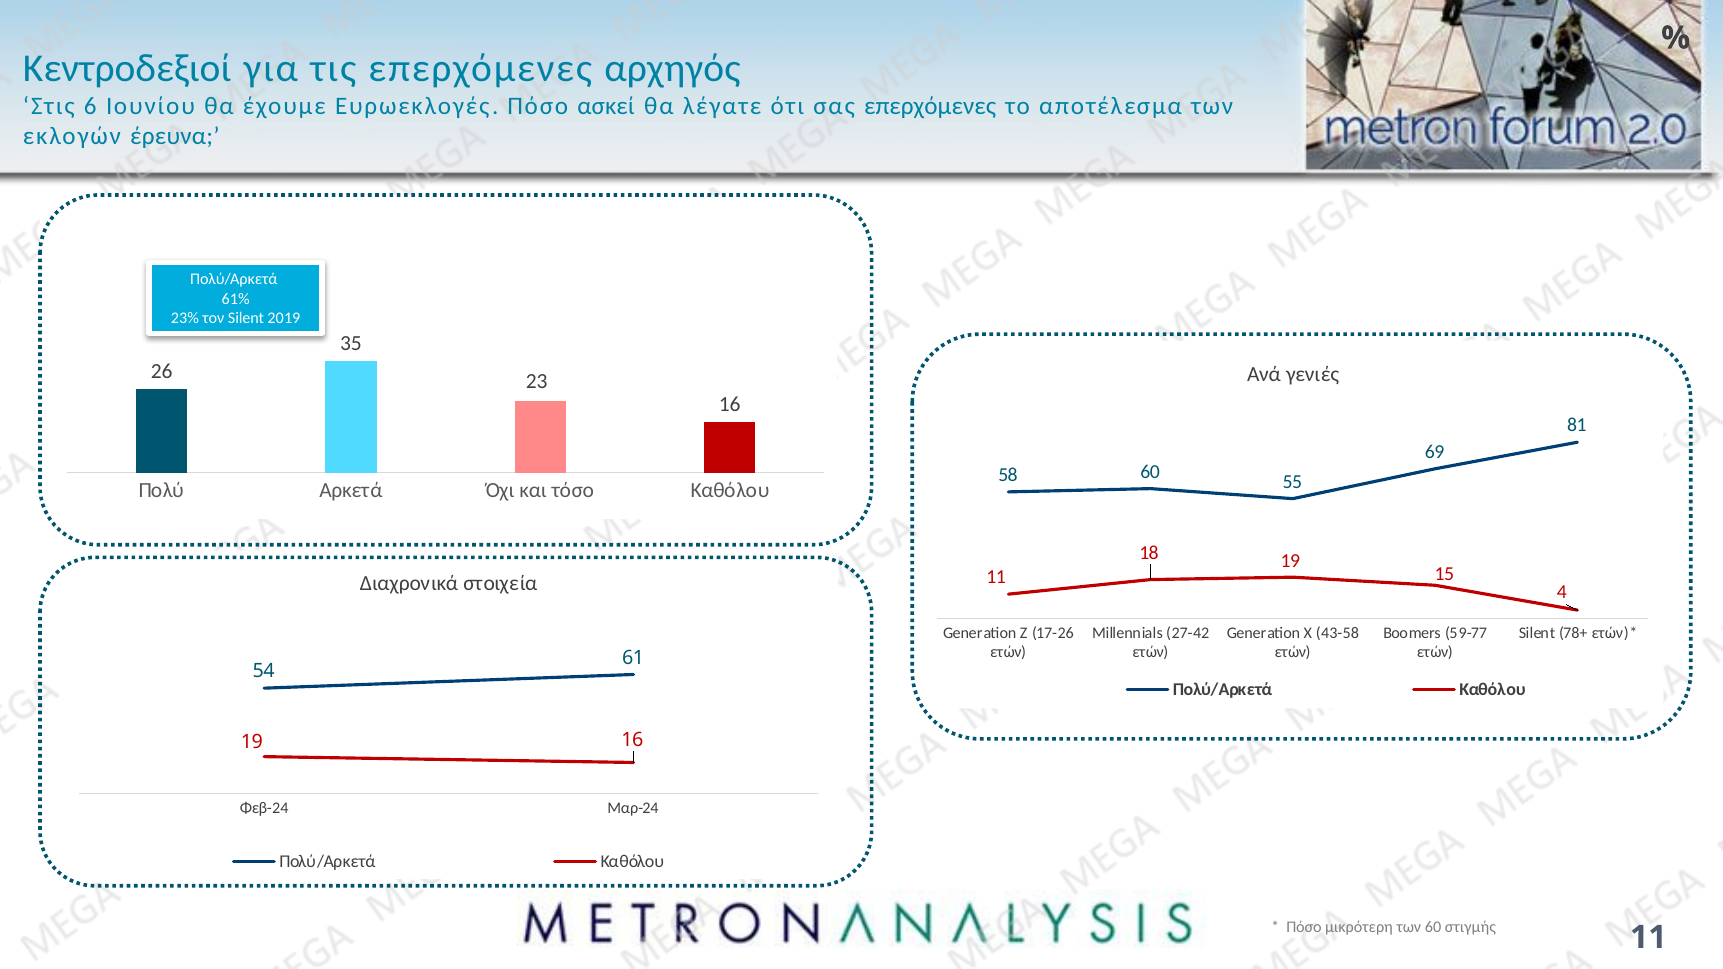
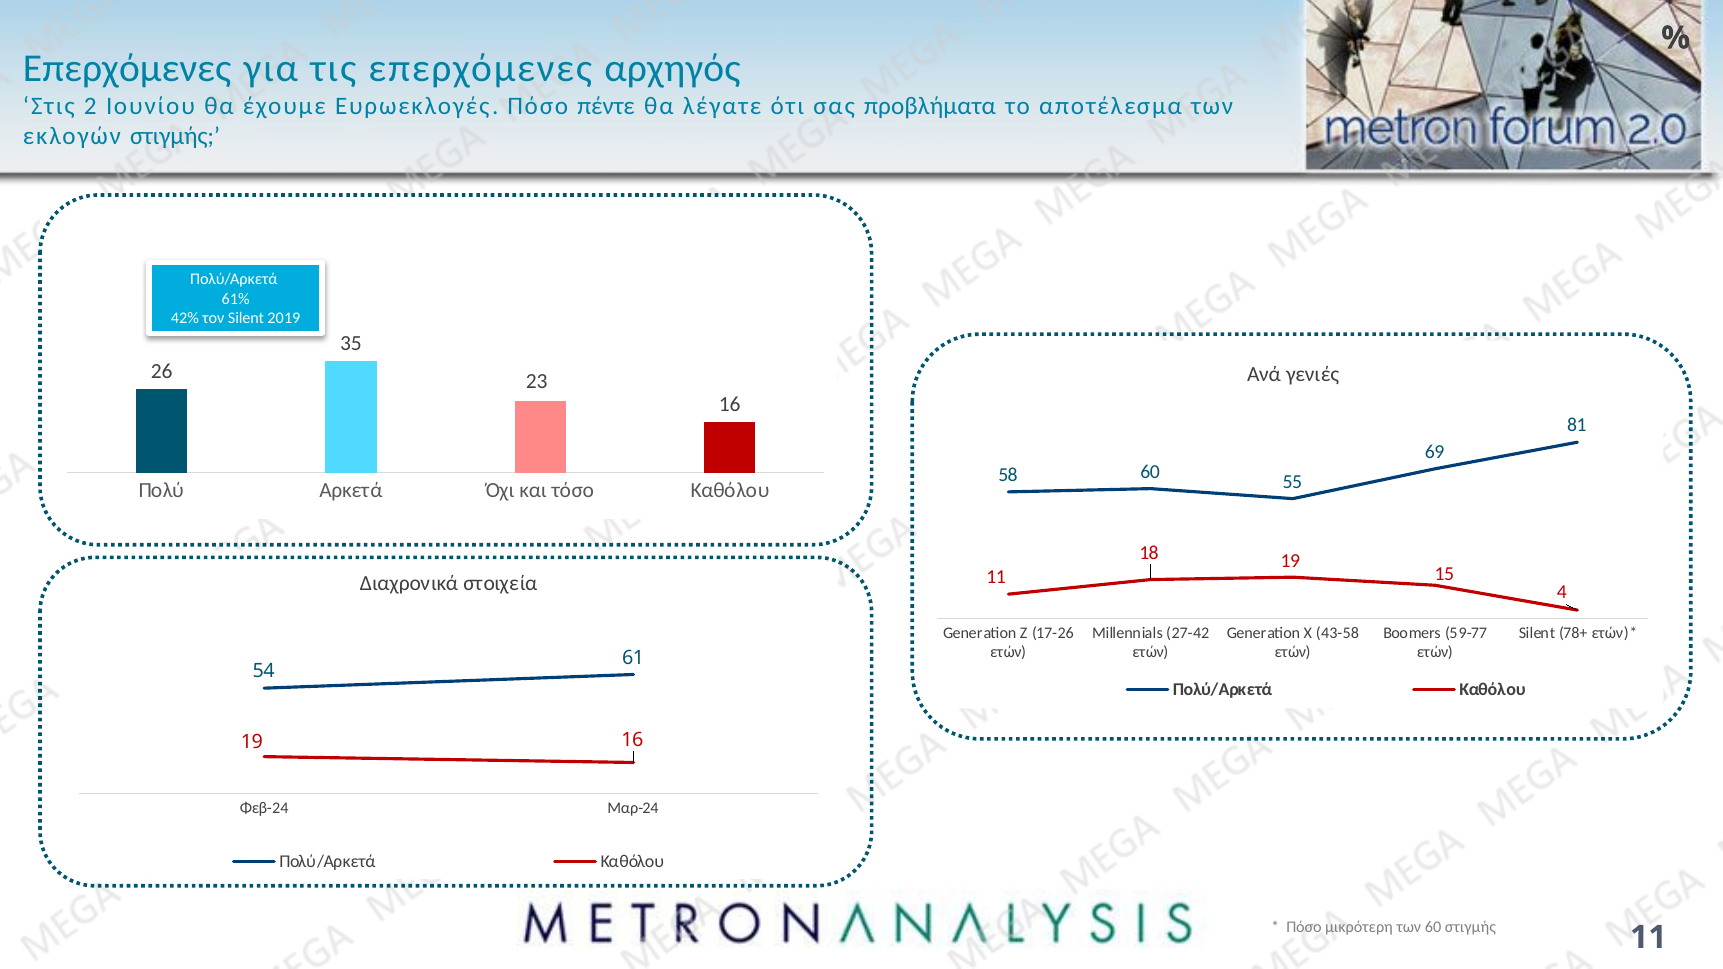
Κεντροδεξιοί at (127, 69): Κεντροδεξιοί -> Επερχόμενες
6: 6 -> 2
ασκεί: ασκεί -> πέντε
σας επερχόμενες: επερχόμενες -> προβλήματα
εκλογών έρευνα: έρευνα -> στιγμής
23%: 23% -> 42%
